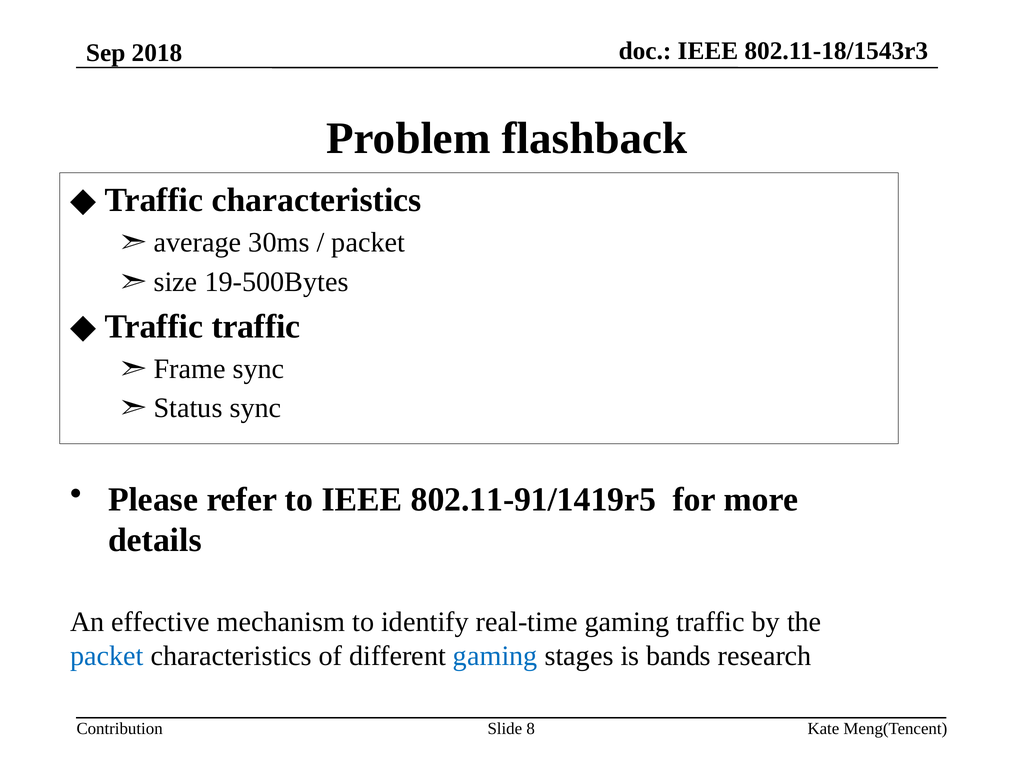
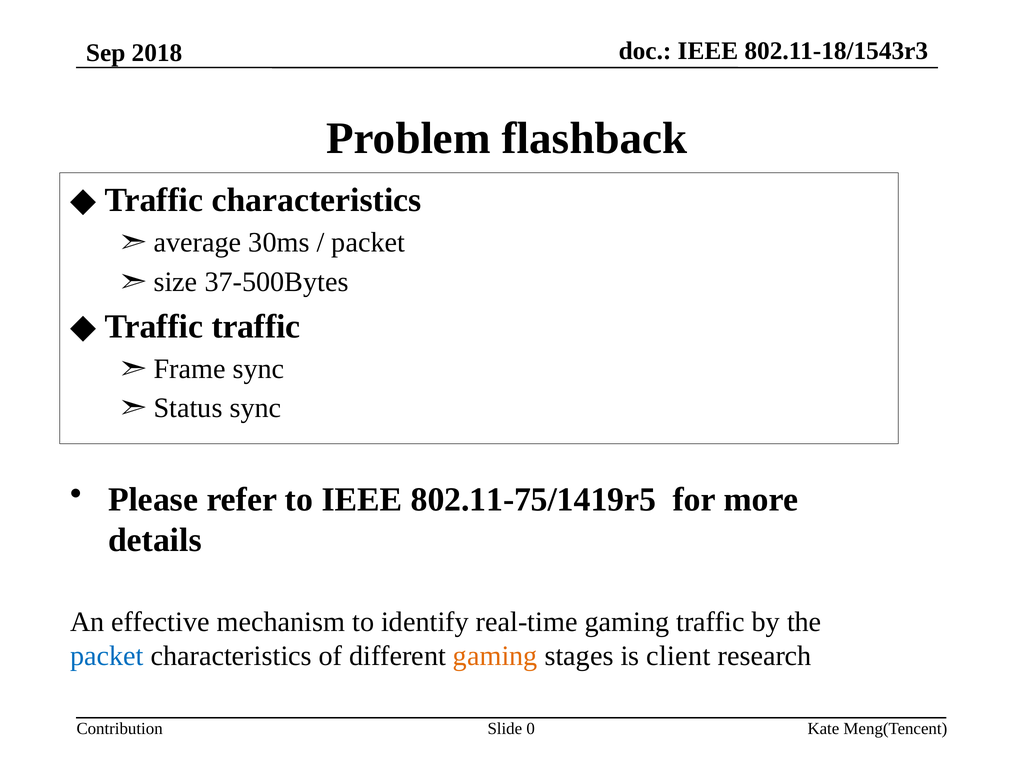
19-500Bytes: 19-500Bytes -> 37-500Bytes
802.11-91/1419r5: 802.11-91/1419r5 -> 802.11-75/1419r5
gaming at (495, 656) colour: blue -> orange
bands: bands -> client
8: 8 -> 0
